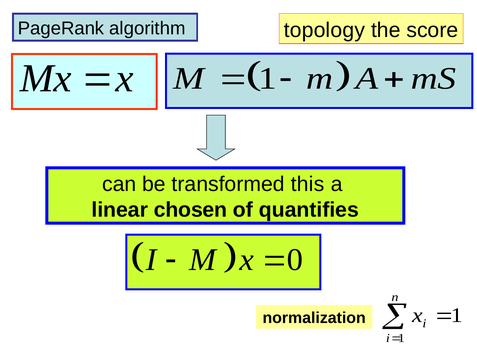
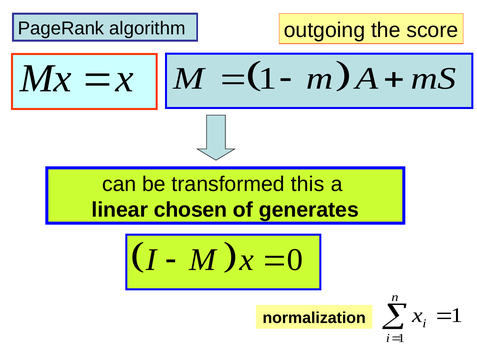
topology: topology -> outgoing
quantifies: quantifies -> generates
